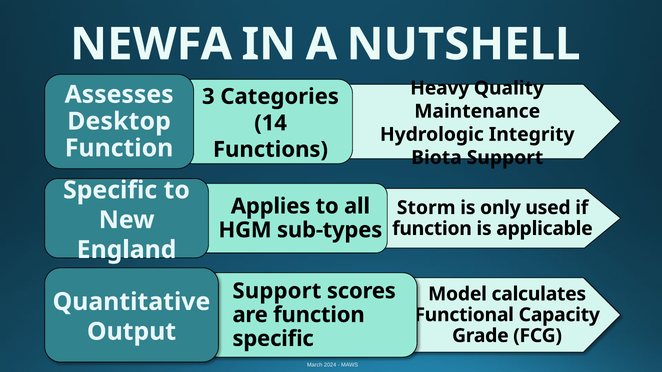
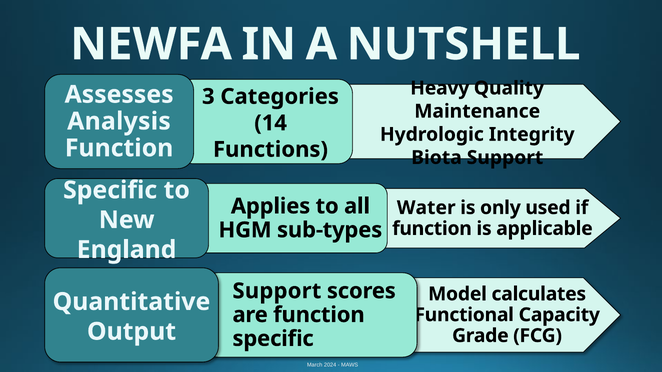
Desktop: Desktop -> Analysis
Storm: Storm -> Water
